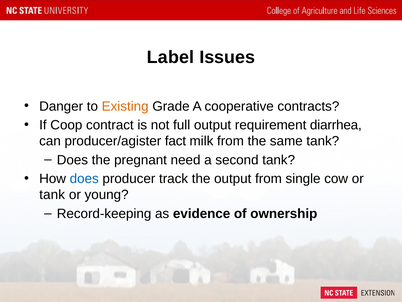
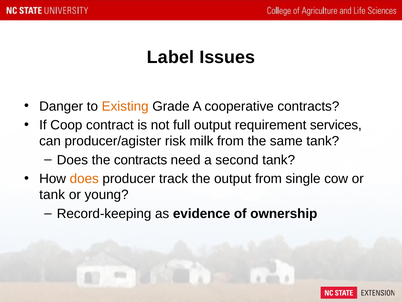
diarrhea: diarrhea -> services
fact: fact -> risk
the pregnant: pregnant -> contracts
does at (84, 178) colour: blue -> orange
